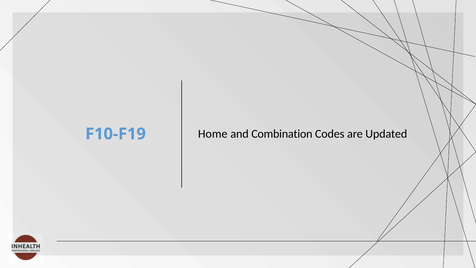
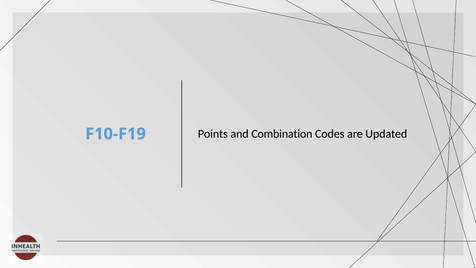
Home: Home -> Points
